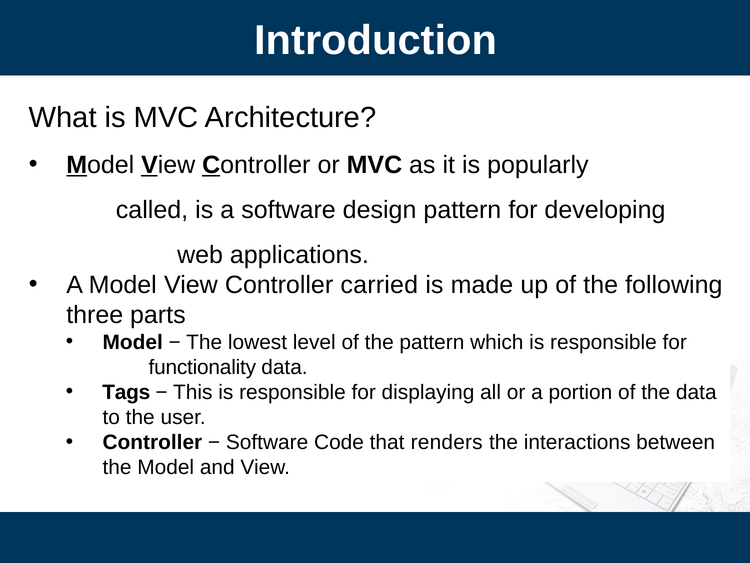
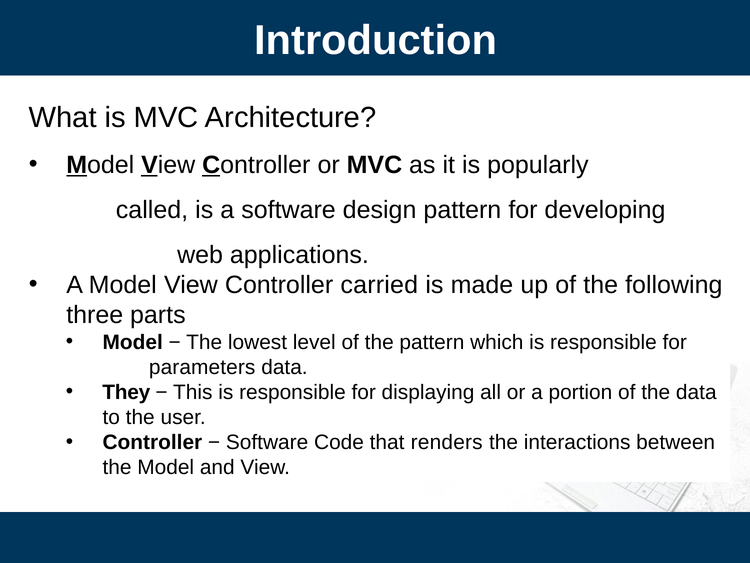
functionality: functionality -> parameters
Tags: Tags -> They
